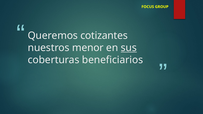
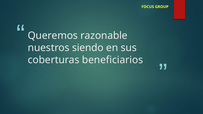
cotizantes: cotizantes -> razonable
menor: menor -> siendo
sus underline: present -> none
